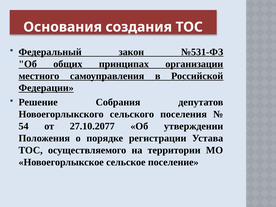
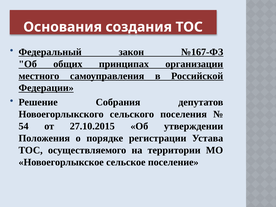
№531-ФЗ: №531-ФЗ -> №167-ФЗ
27.10.2077: 27.10.2077 -> 27.10.2015
